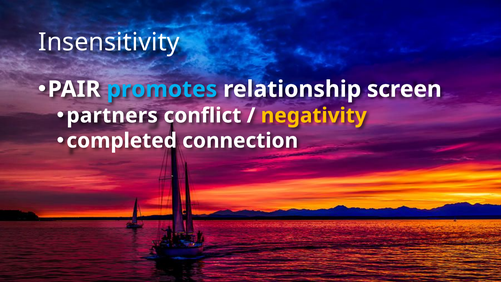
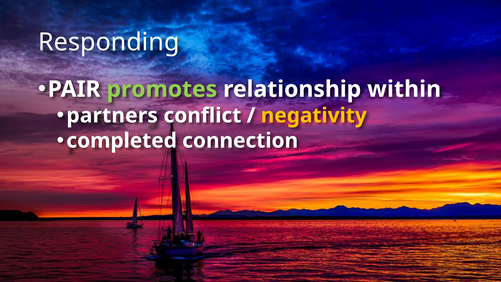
Insensitivity: Insensitivity -> Responding
promotes colour: light blue -> light green
screen: screen -> within
